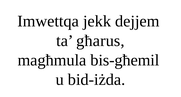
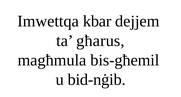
jekk: jekk -> kbar
bid-iżda: bid-iżda -> bid-nġib
